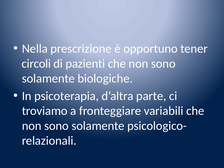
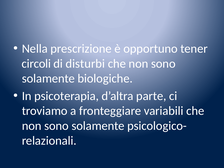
pazienti: pazienti -> disturbi
